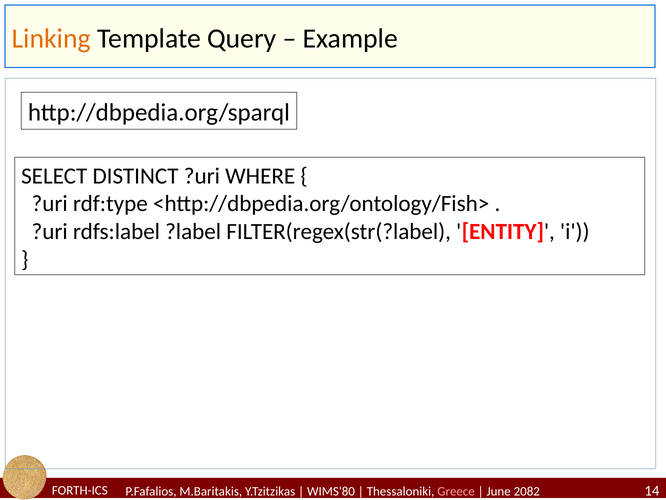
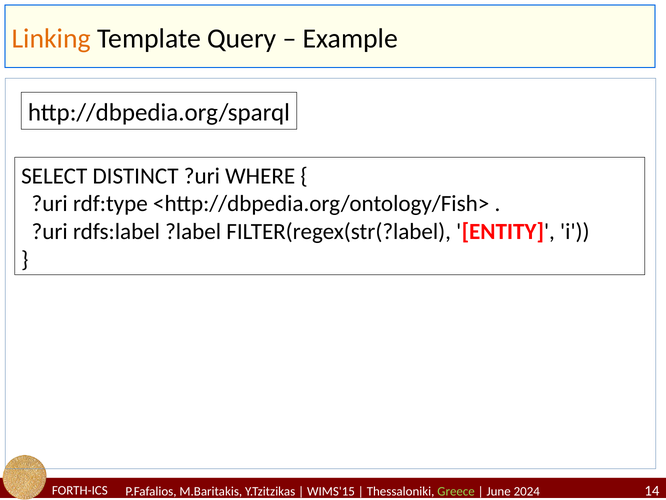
WIMS'80: WIMS'80 -> WIMS'15
Greece colour: pink -> light green
2082: 2082 -> 2024
